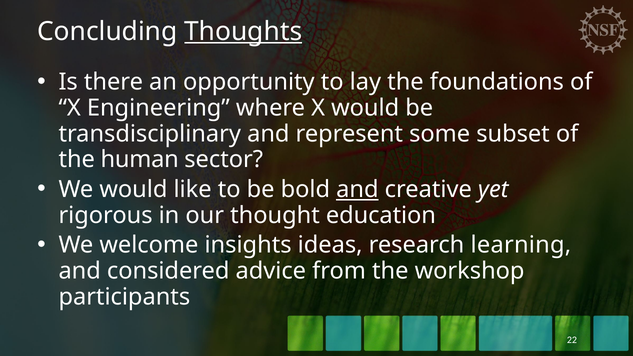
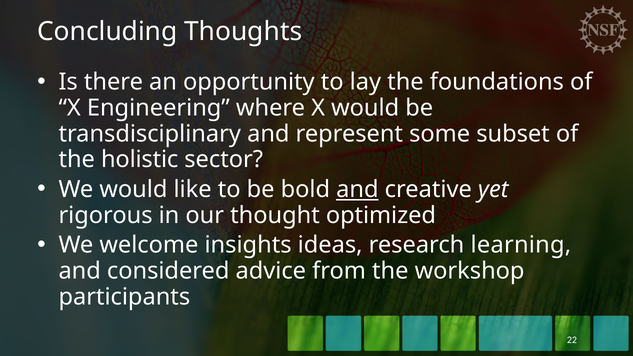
Thoughts underline: present -> none
human: human -> holistic
education: education -> optimized
